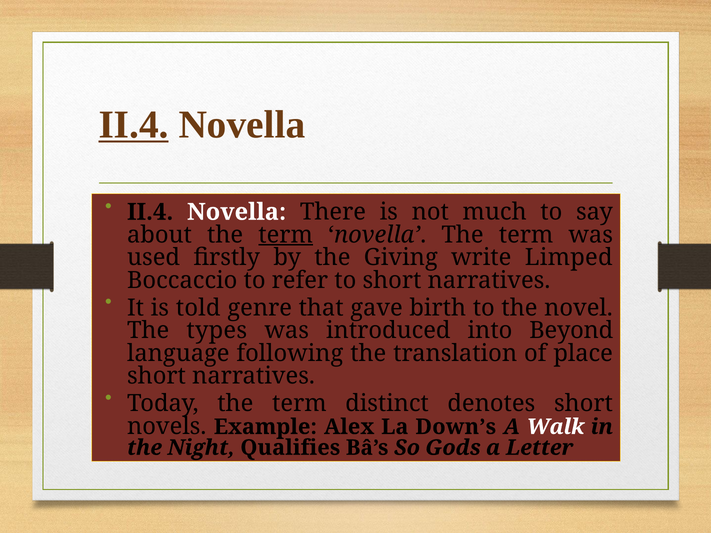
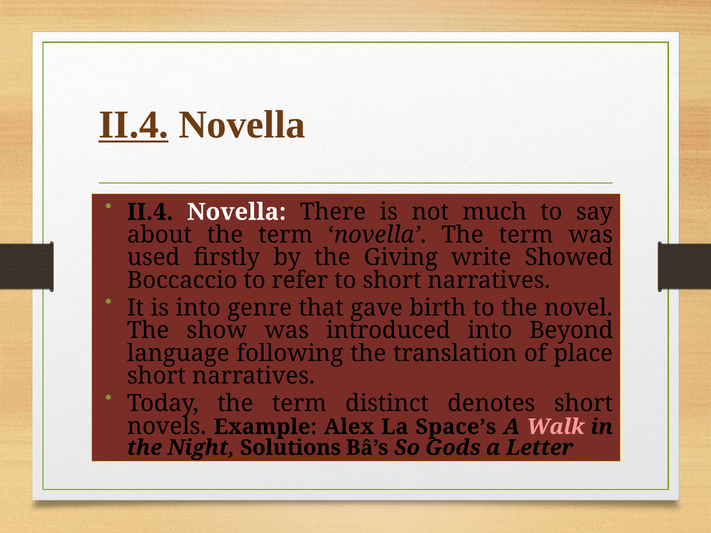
term at (286, 235) underline: present -> none
Limped: Limped -> Showed
is told: told -> into
types: types -> show
Down’s: Down’s -> Space’s
Walk colour: white -> pink
Qualifies: Qualifies -> Solutions
